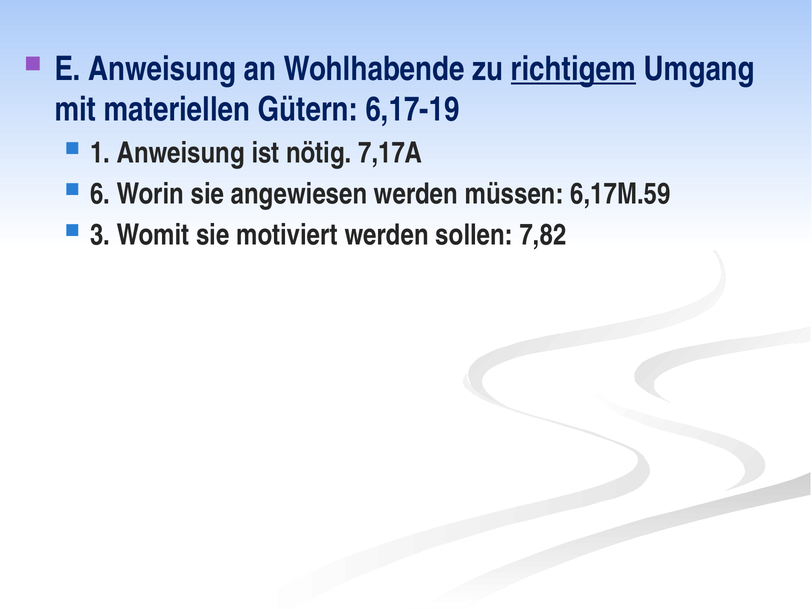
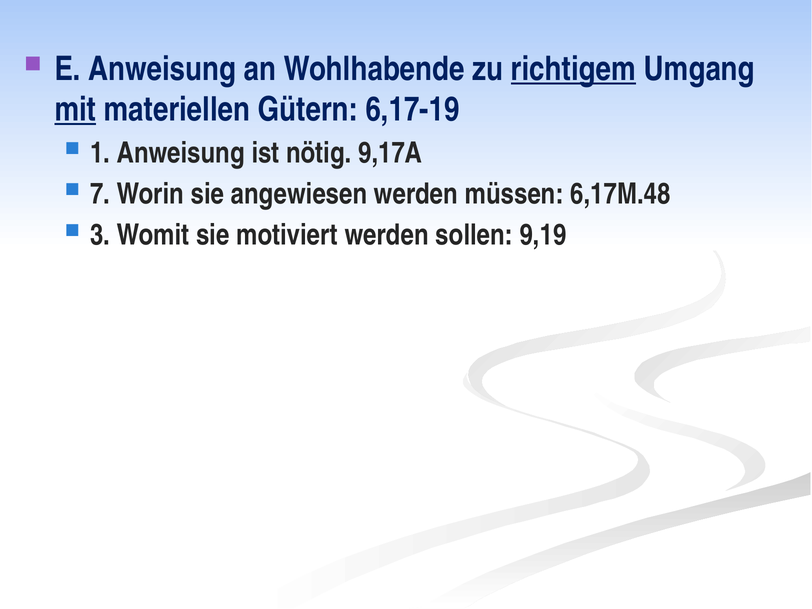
mit underline: none -> present
7,17A: 7,17A -> 9,17A
6: 6 -> 7
6,17M.59: 6,17M.59 -> 6,17M.48
7,82: 7,82 -> 9,19
